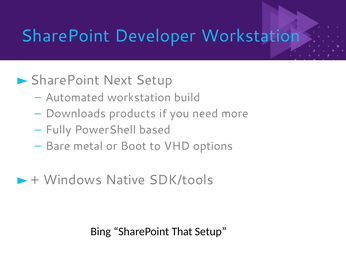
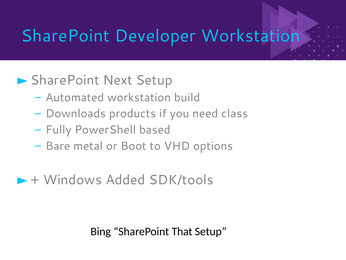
more: more -> class
Native: Native -> Added
